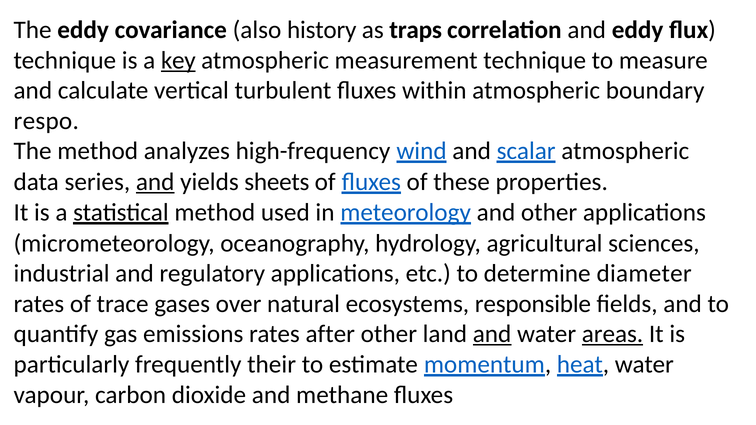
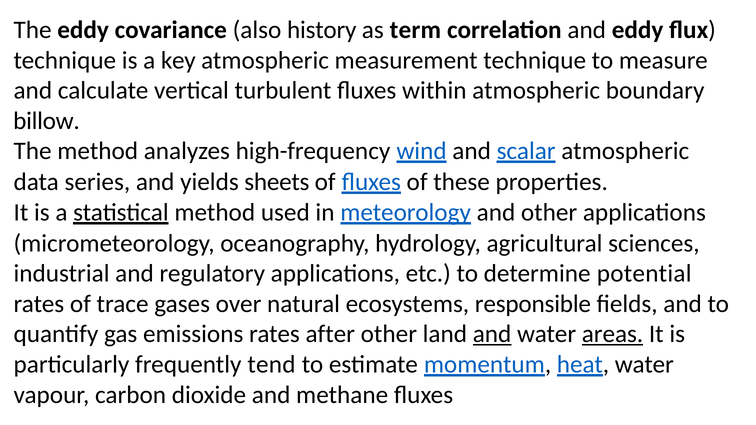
traps: traps -> term
key underline: present -> none
respo: respo -> billow
and at (155, 182) underline: present -> none
diameter: diameter -> potential
their: their -> tend
